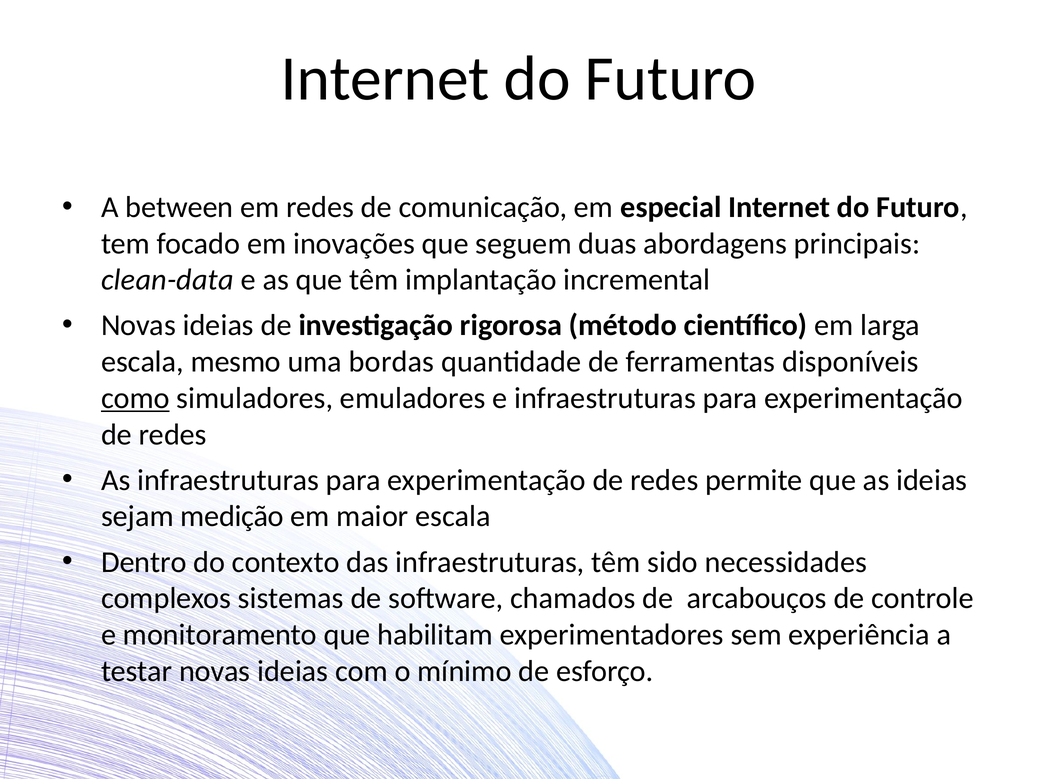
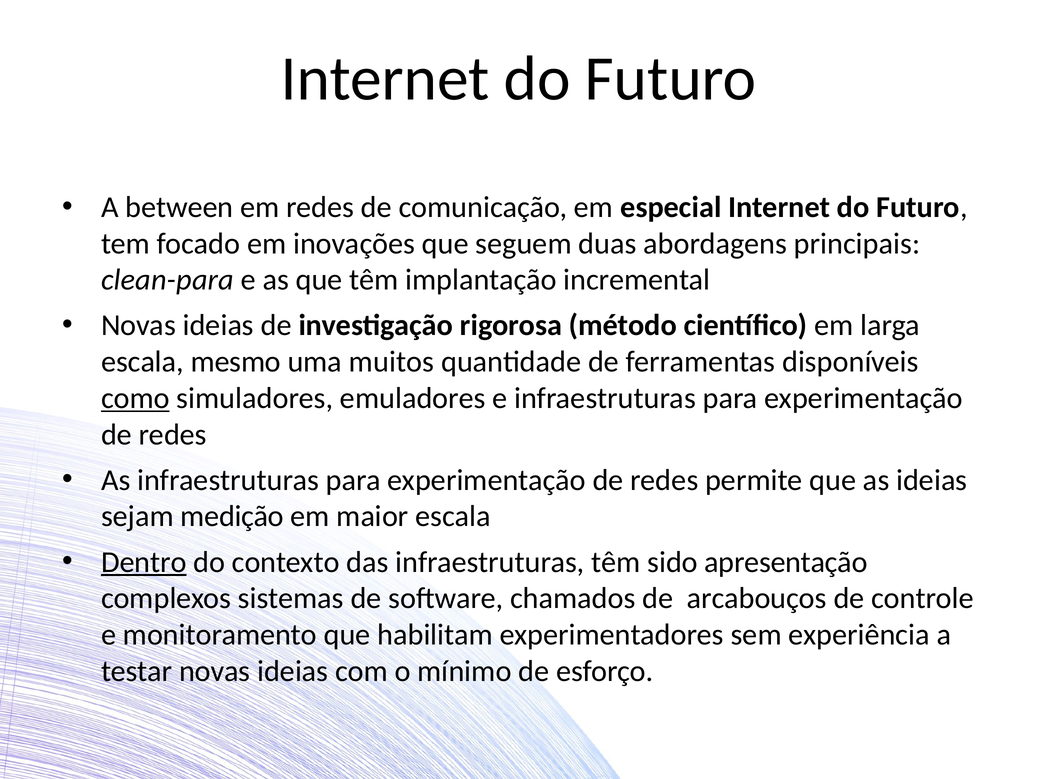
clean-data: clean-data -> clean-para
bordas: bordas -> muitos
Dentro underline: none -> present
necessidades: necessidades -> apresentação
